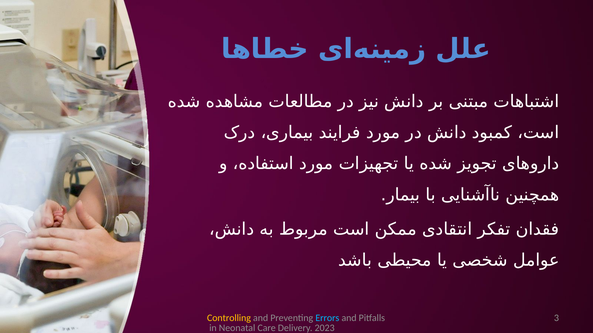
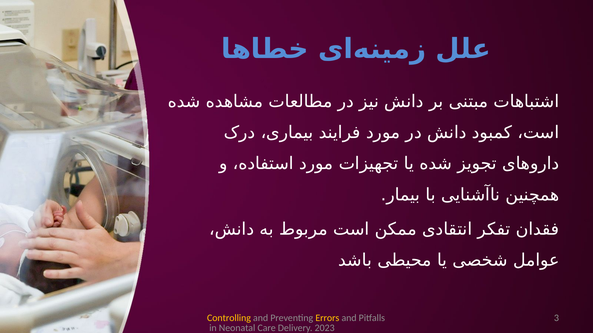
Errors colour: light blue -> yellow
